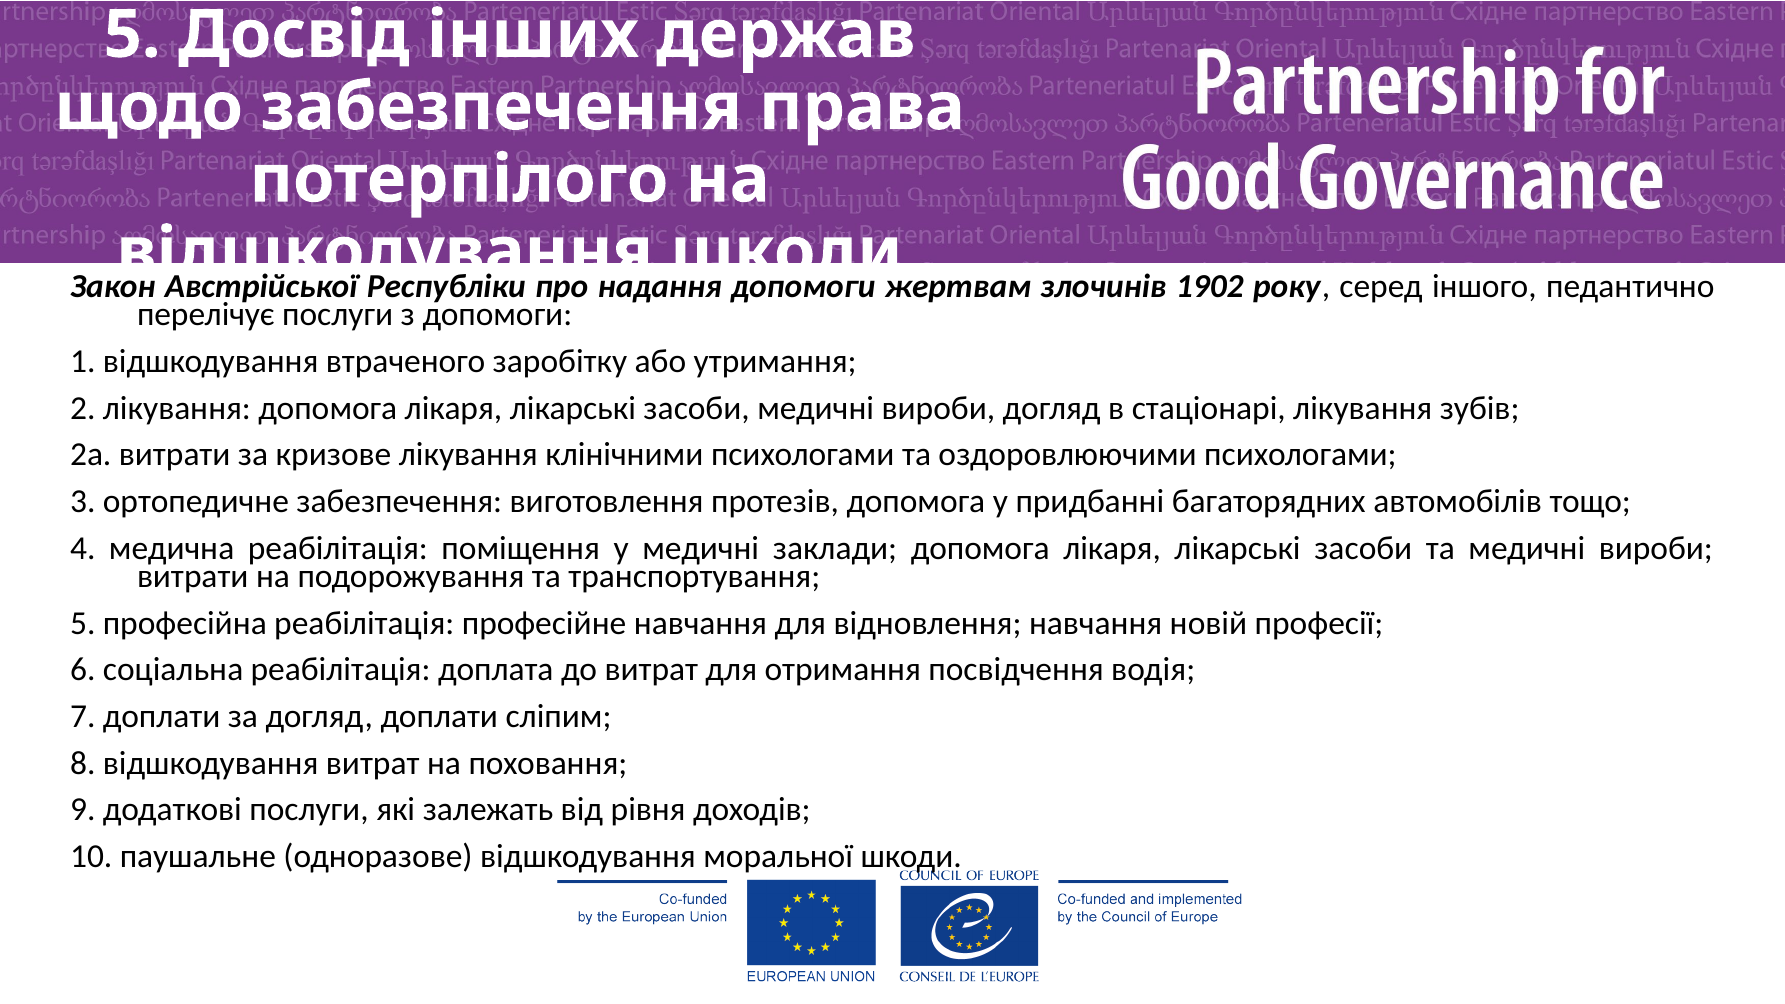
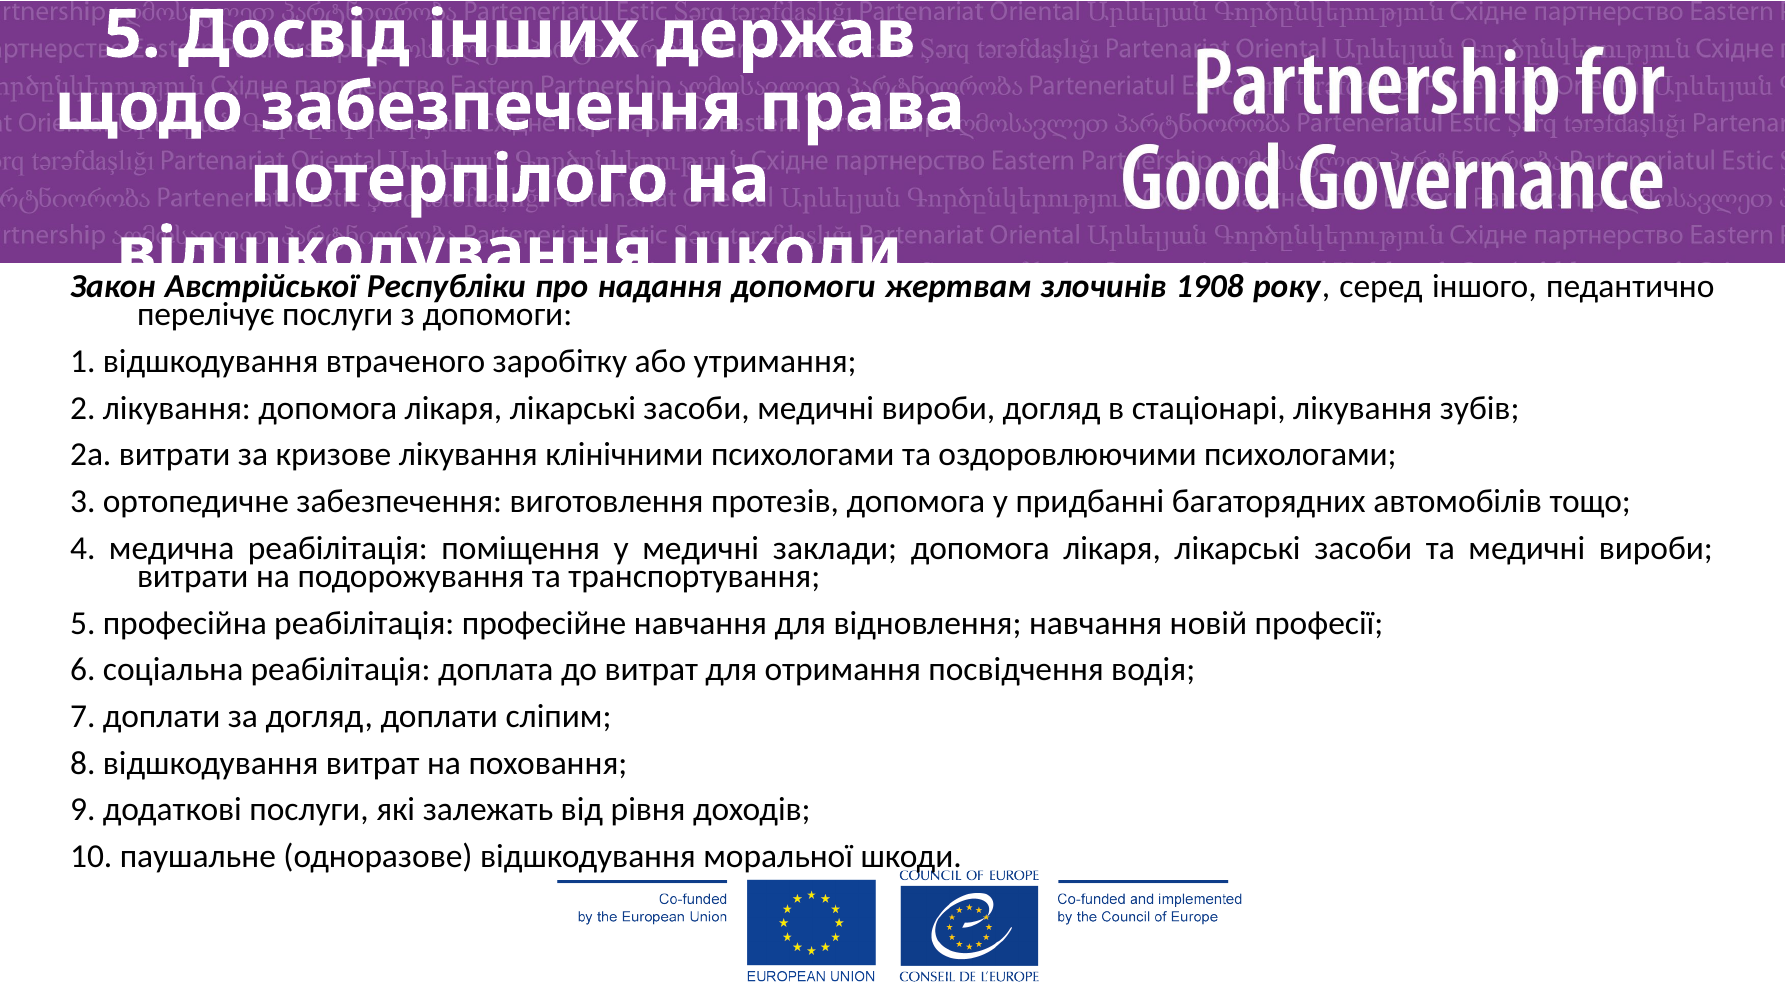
1902: 1902 -> 1908
